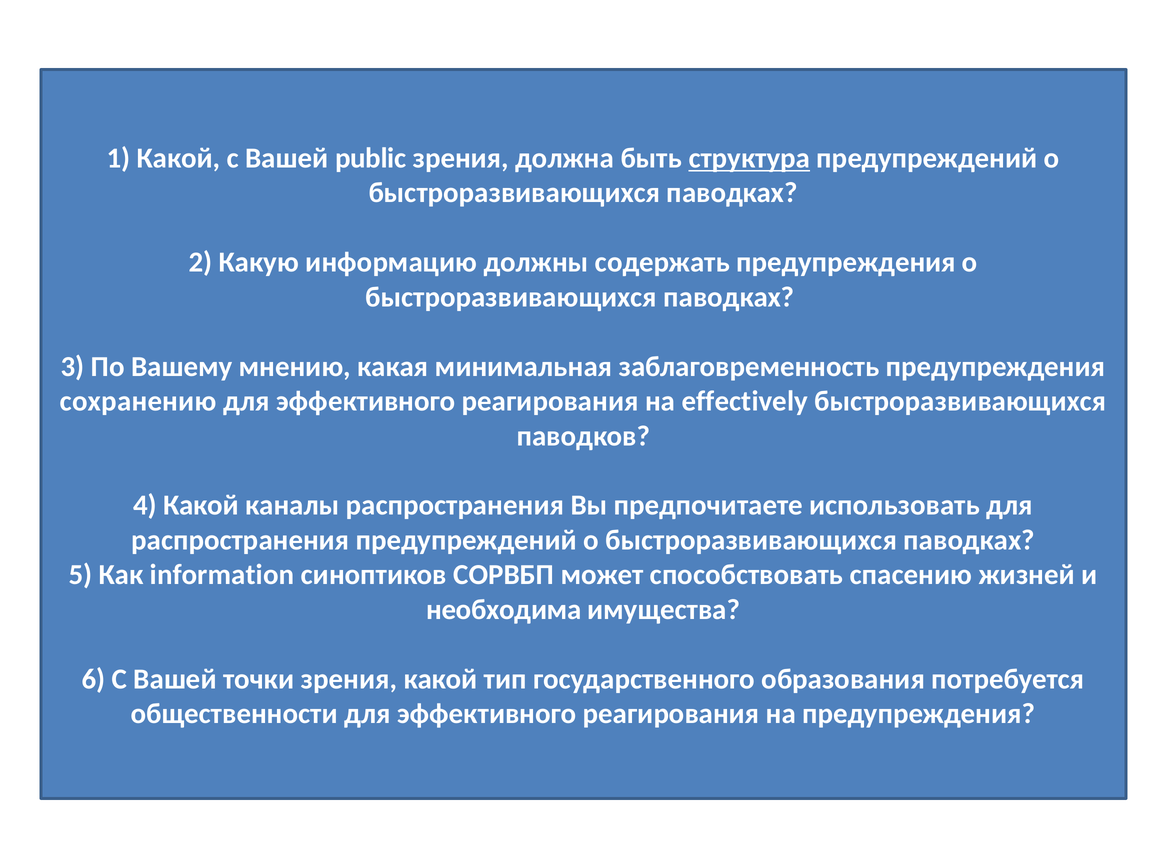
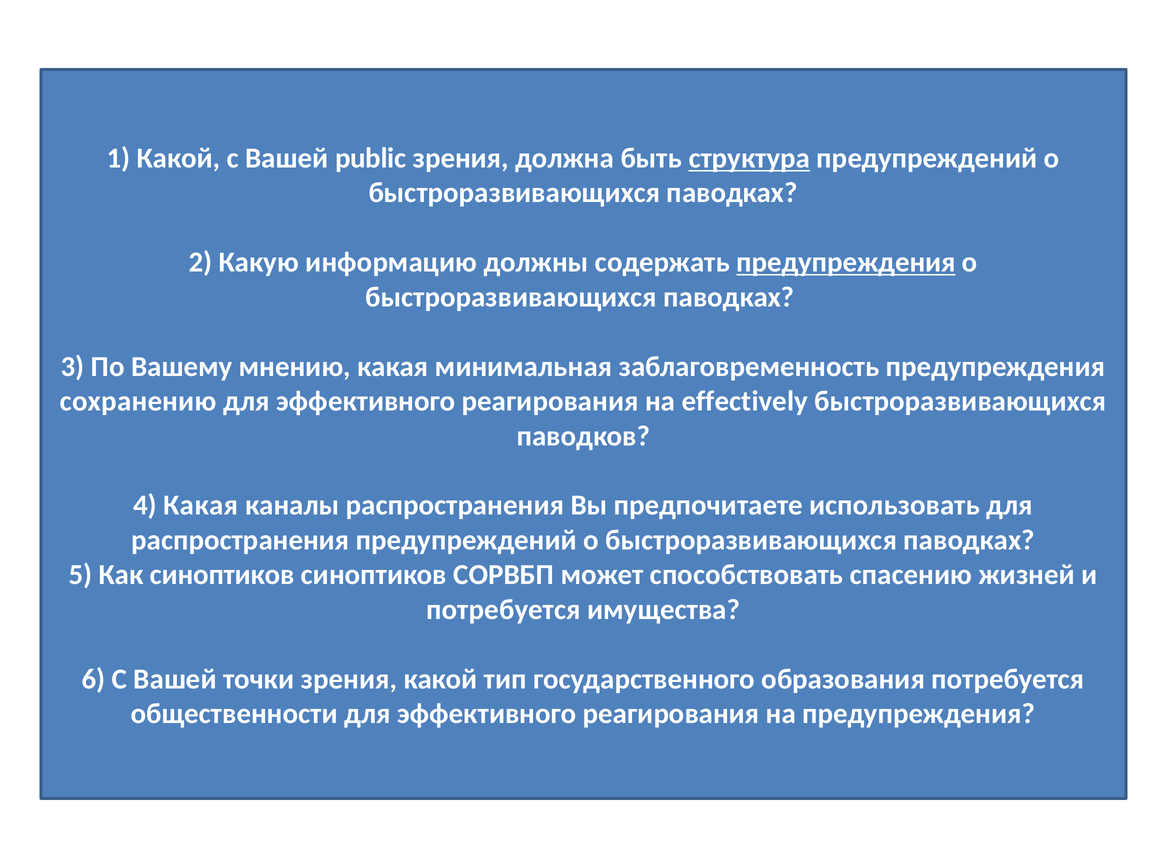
предупреждения at (846, 263) underline: none -> present
4 Какой: Какой -> Какая
Как information: information -> синоптиков
необходима at (504, 610): необходима -> потребуется
